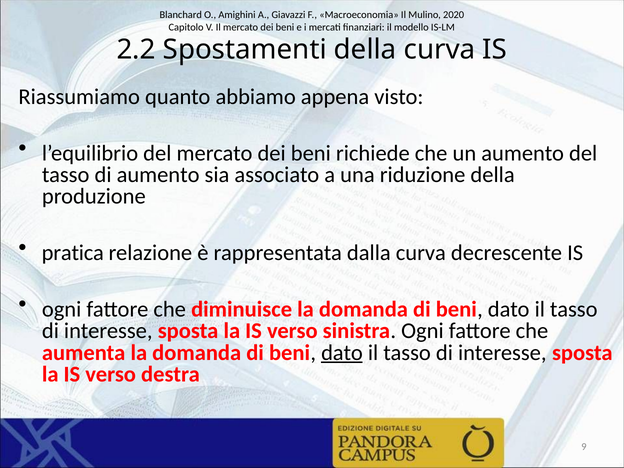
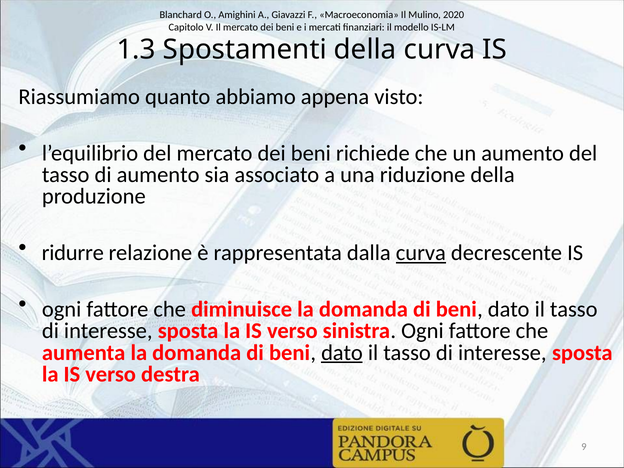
2.2: 2.2 -> 1.3
pratica: pratica -> ridurre
curva at (421, 253) underline: none -> present
